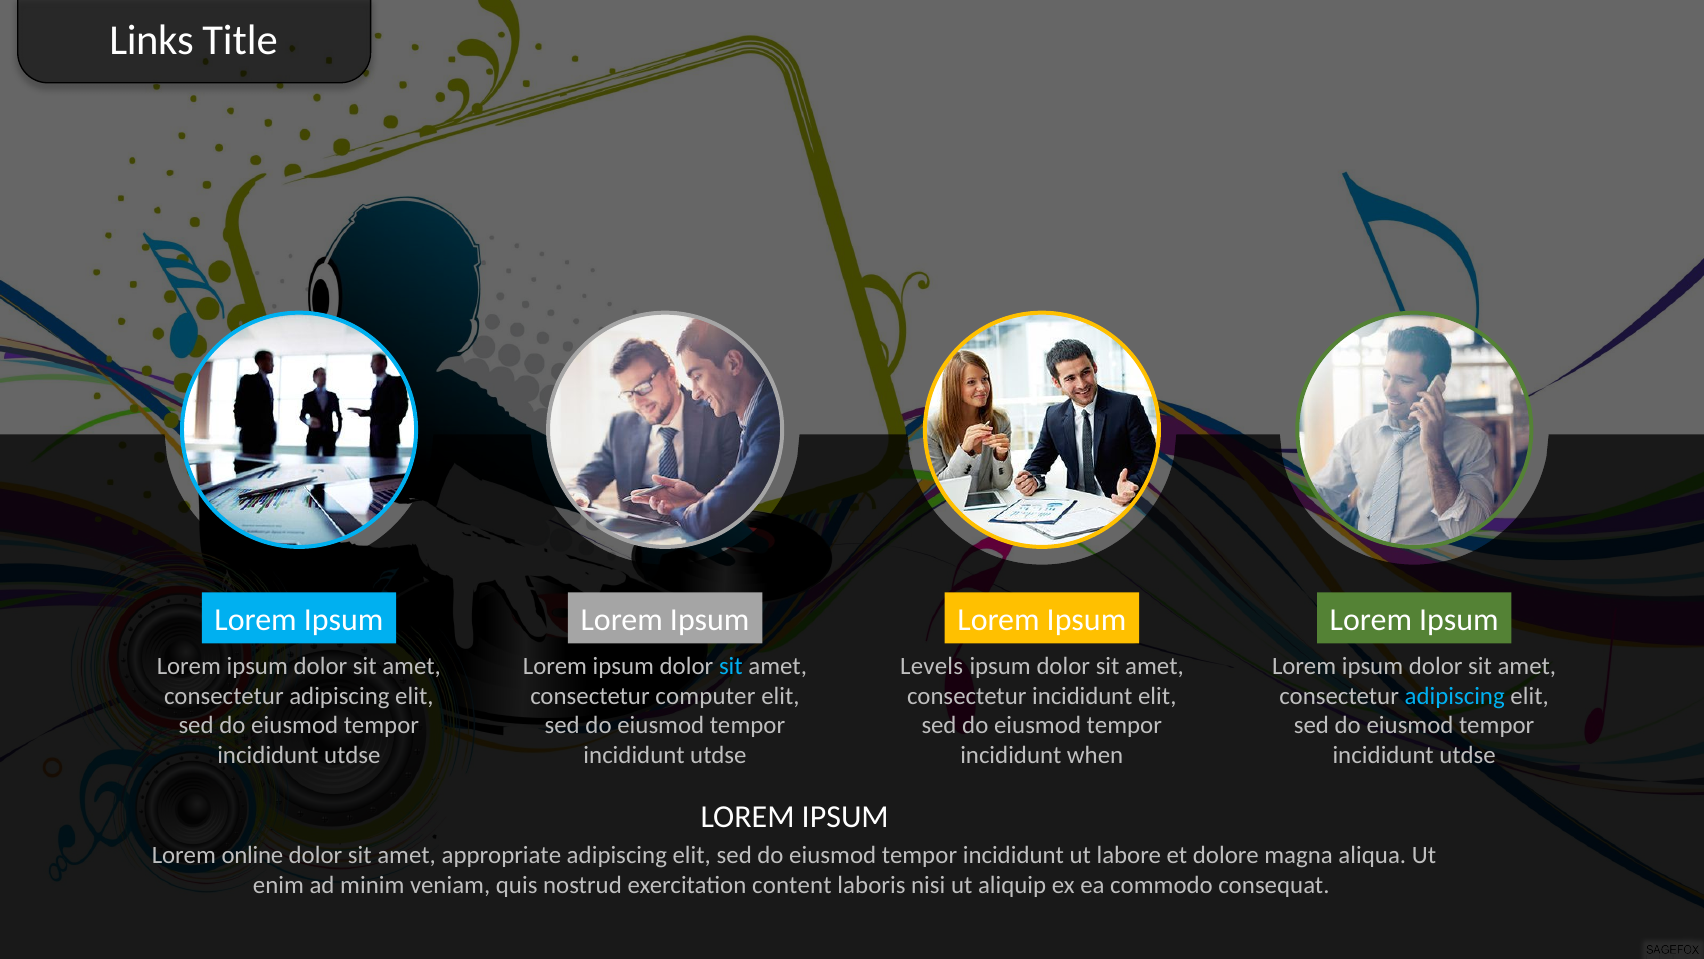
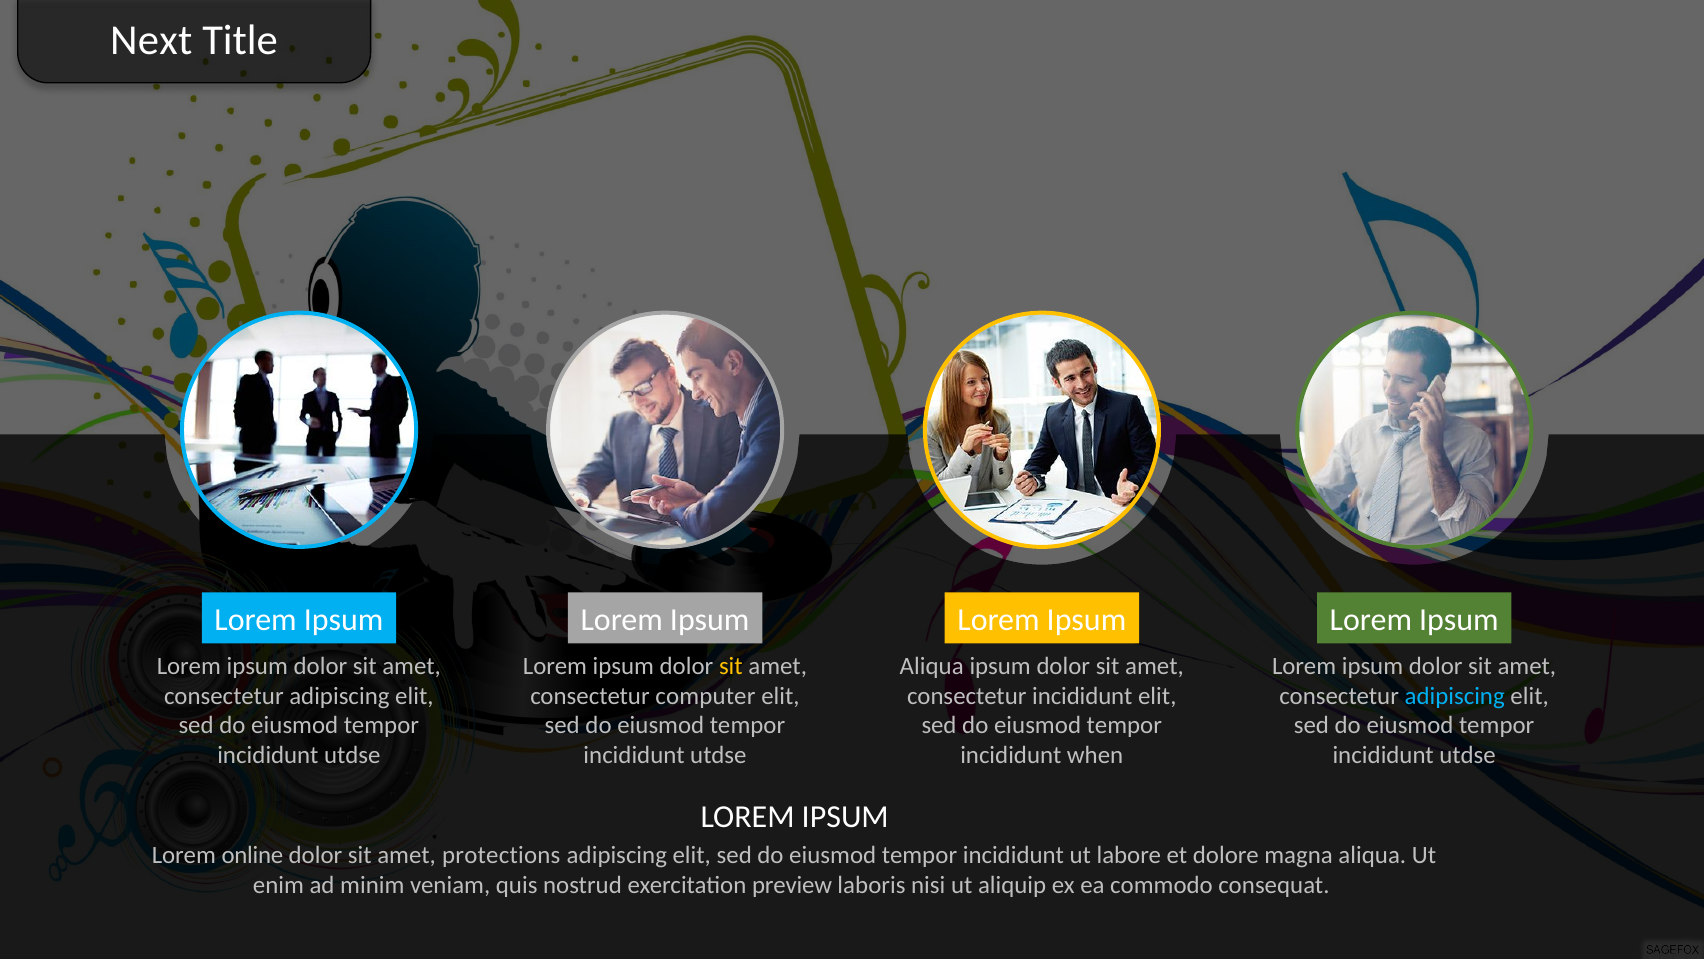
Links: Links -> Next
sit at (731, 666) colour: light blue -> yellow
Levels at (932, 666): Levels -> Aliqua
appropriate: appropriate -> protections
content: content -> preview
